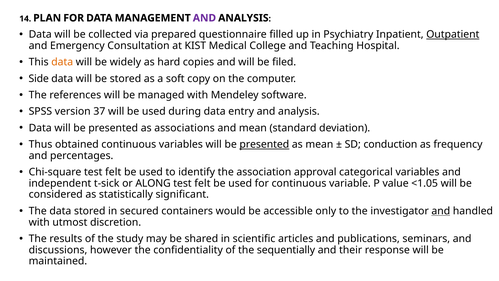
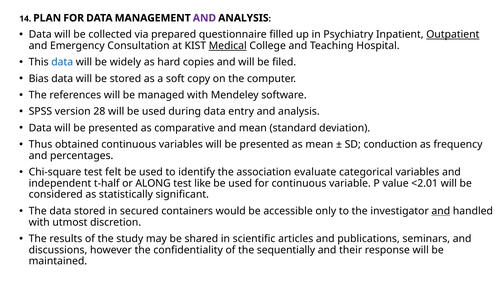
Medical underline: none -> present
data at (62, 62) colour: orange -> blue
Side: Side -> Bias
37: 37 -> 28
associations: associations -> comparative
presented at (264, 144) underline: present -> none
approval: approval -> evaluate
t-sick: t-sick -> t-half
felt at (202, 183): felt -> like
<1.05: <1.05 -> <2.01
